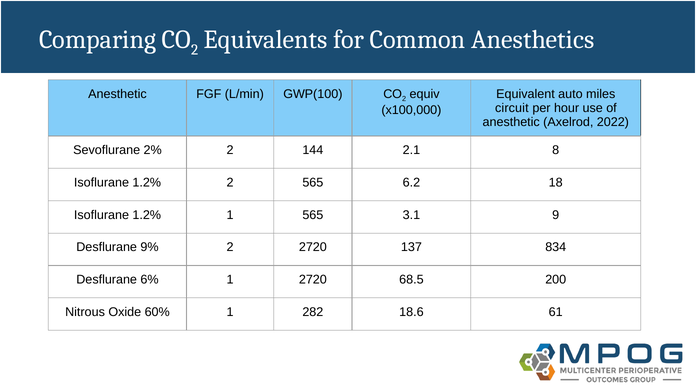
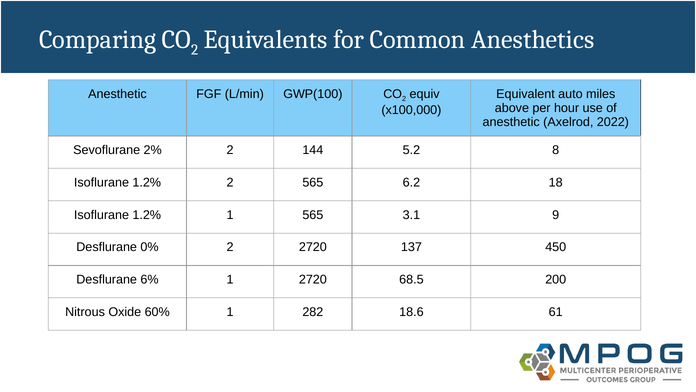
circuit: circuit -> above
2.1: 2.1 -> 5.2
9%: 9% -> 0%
834: 834 -> 450
